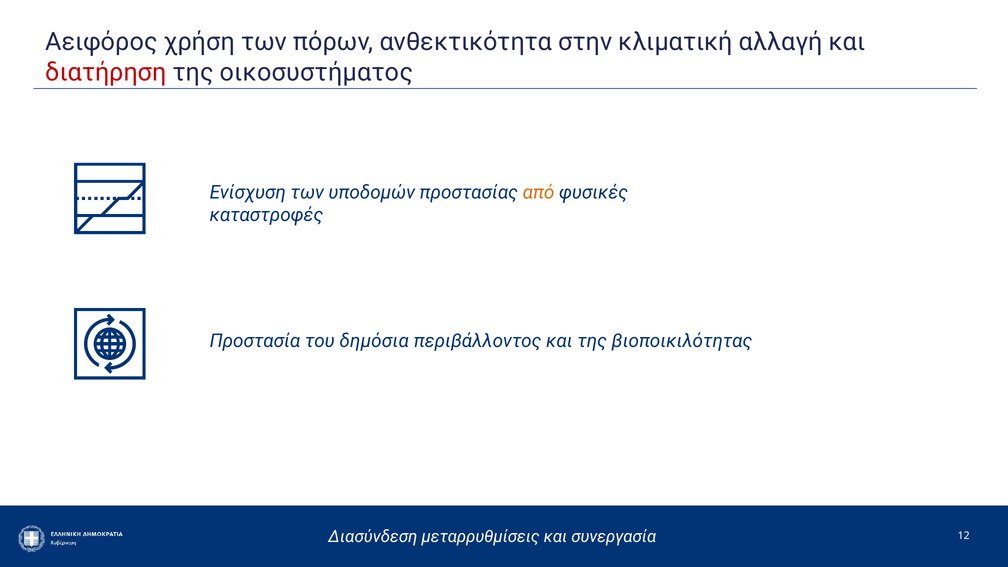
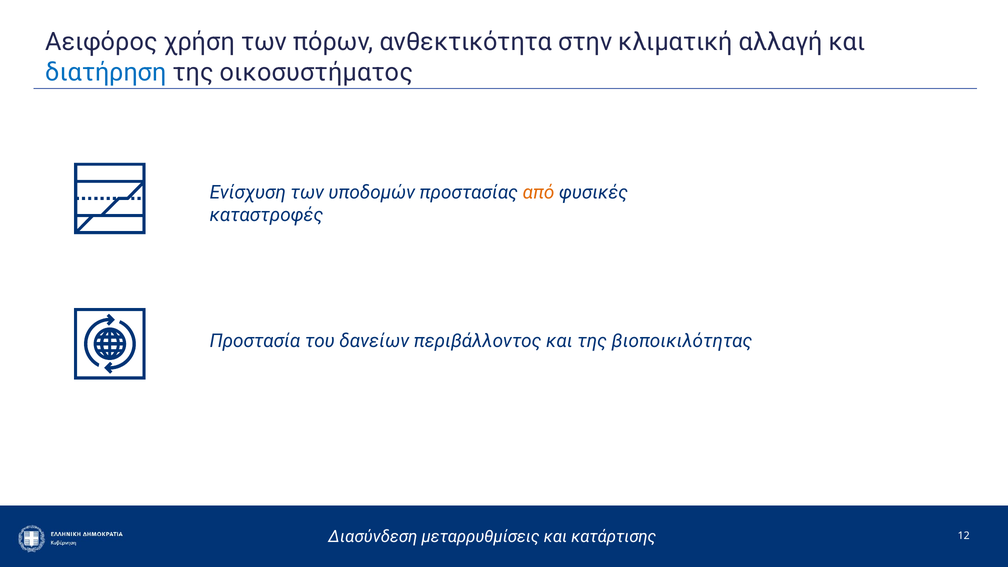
διατήρηση colour: red -> blue
δημόσια: δημόσια -> δανείων
συνεργασία: συνεργασία -> κατάρτισης
